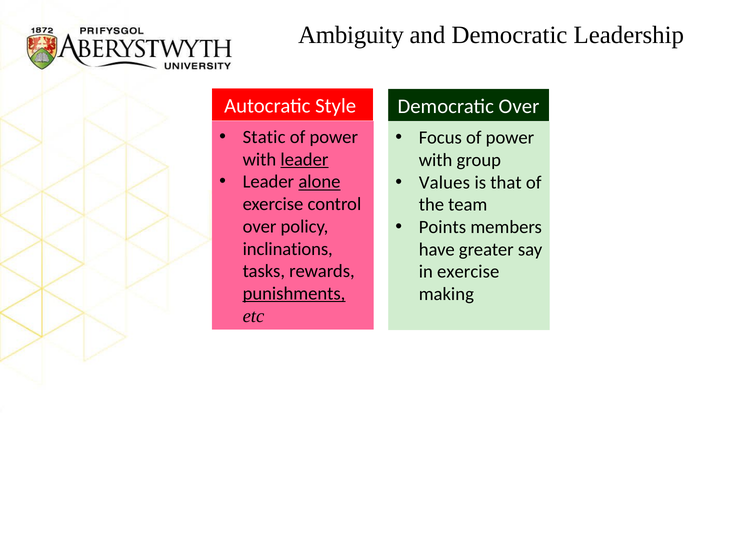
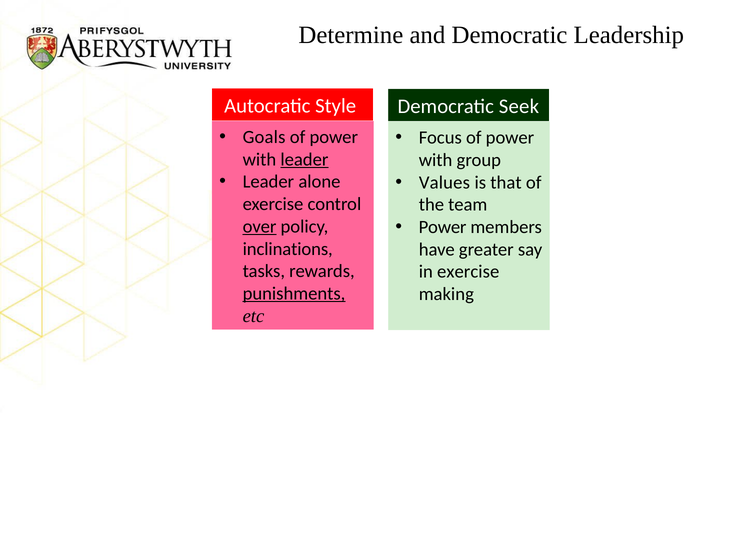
Ambiguity: Ambiguity -> Determine
Democratic Over: Over -> Seek
Static: Static -> Goals
alone underline: present -> none
Points at (442, 227): Points -> Power
over at (260, 227) underline: none -> present
